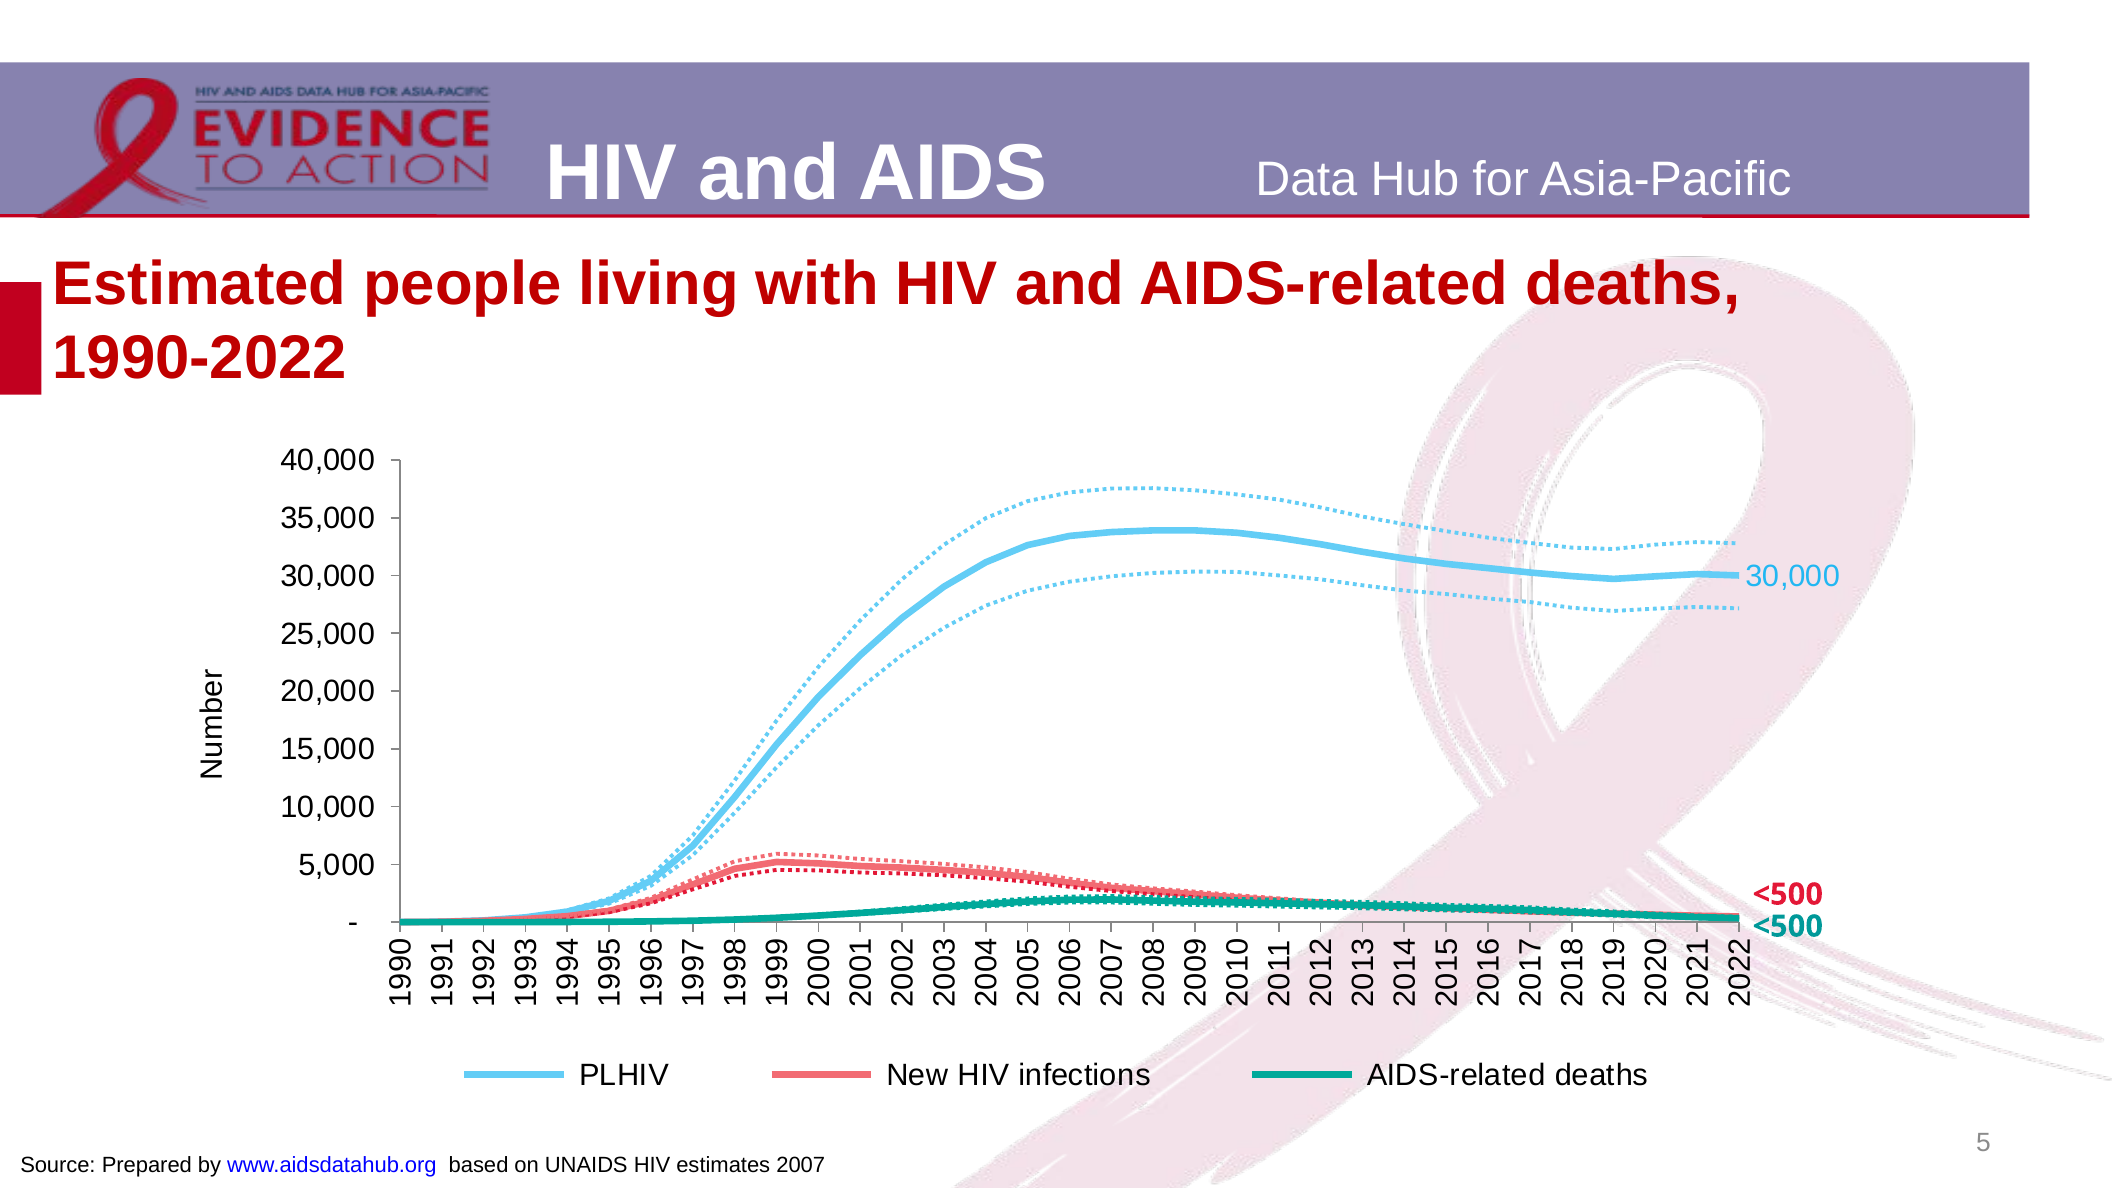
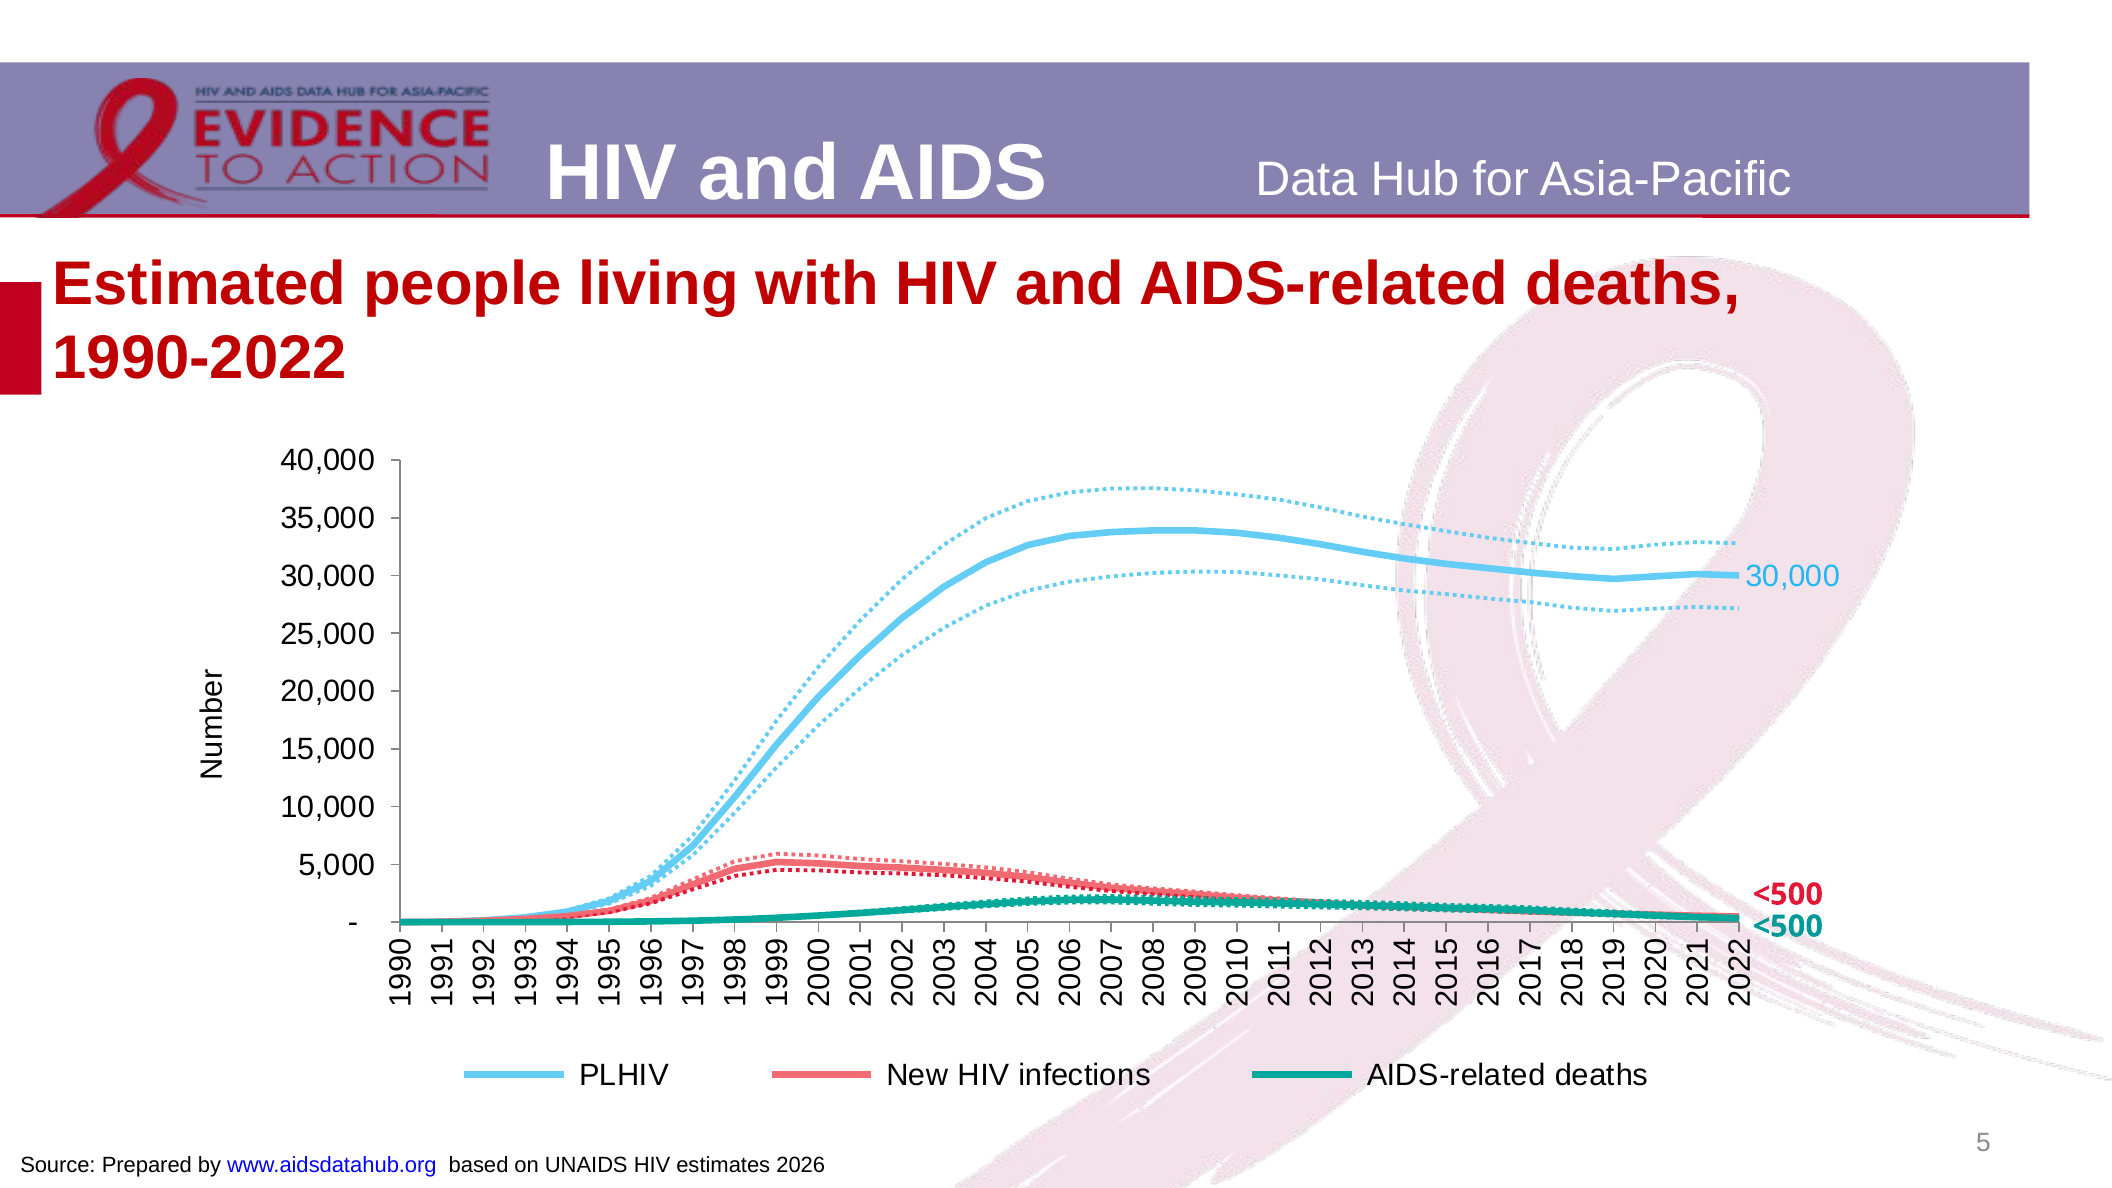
2007: 2007 -> 2026
